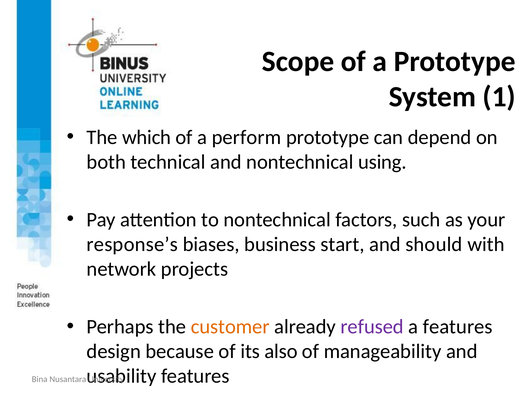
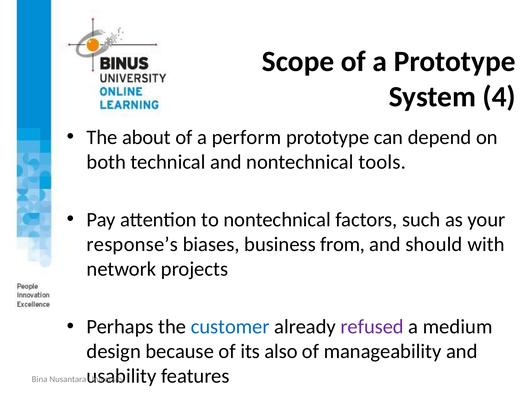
1: 1 -> 4
which: which -> about
using: using -> tools
start: start -> from
customer colour: orange -> blue
a features: features -> medium
